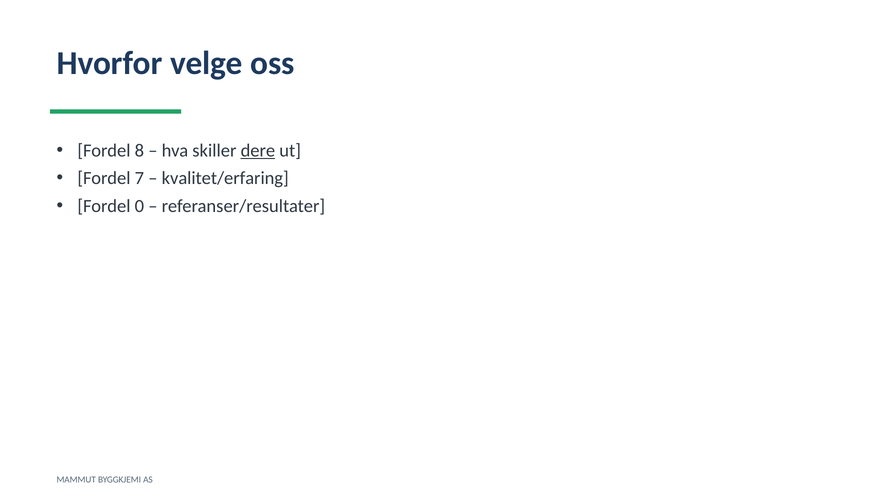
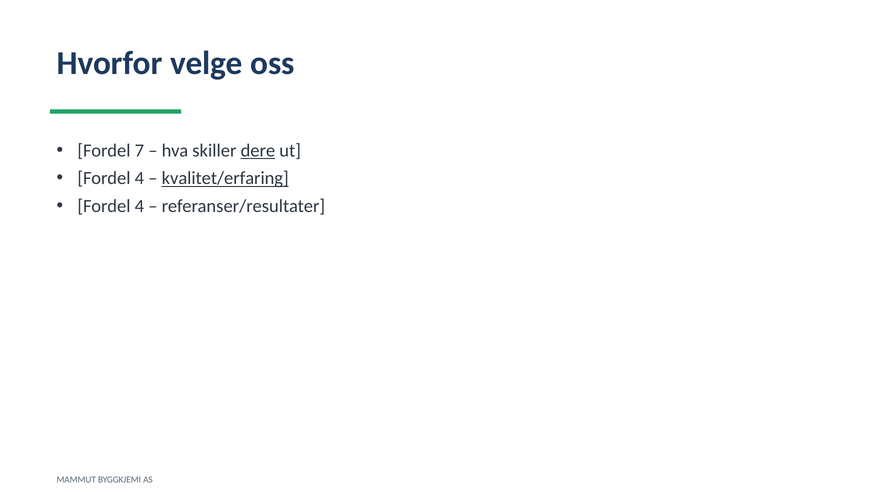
8: 8 -> 7
7 at (139, 178): 7 -> 4
kvalitet/erfaring underline: none -> present
0 at (139, 206): 0 -> 4
